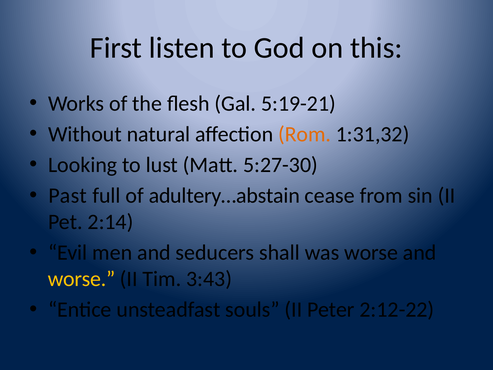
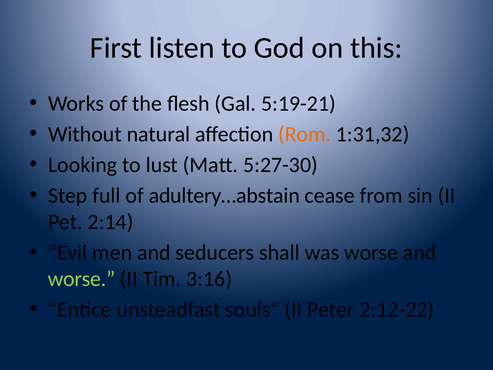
Past: Past -> Step
worse at (82, 279) colour: yellow -> light green
3:43: 3:43 -> 3:16
